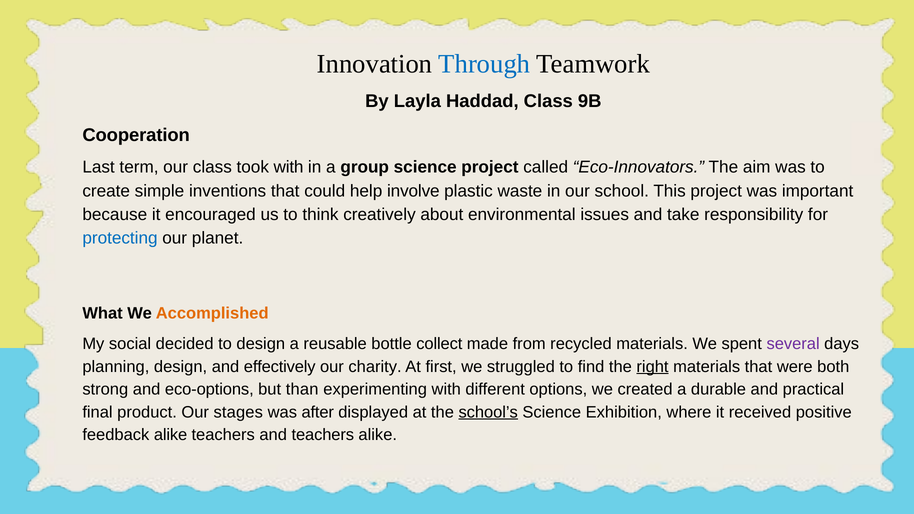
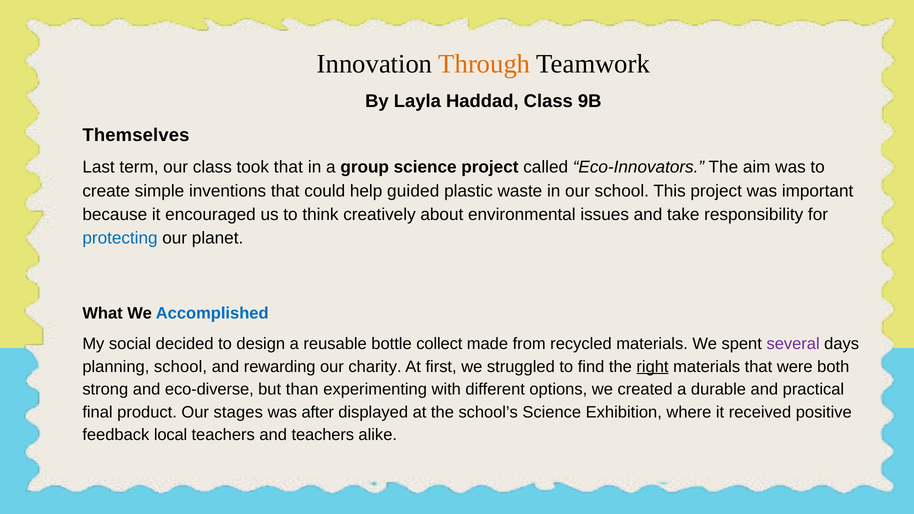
Through colour: blue -> orange
Cooperation: Cooperation -> Themselves
took with: with -> that
involve: involve -> guided
Accomplished colour: orange -> blue
planning design: design -> school
effectively: effectively -> rewarding
eco-options: eco-options -> eco-diverse
school’s underline: present -> none
feedback alike: alike -> local
